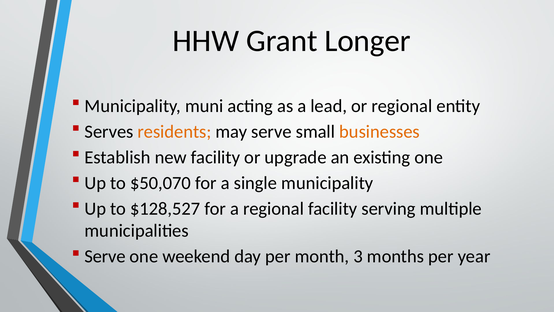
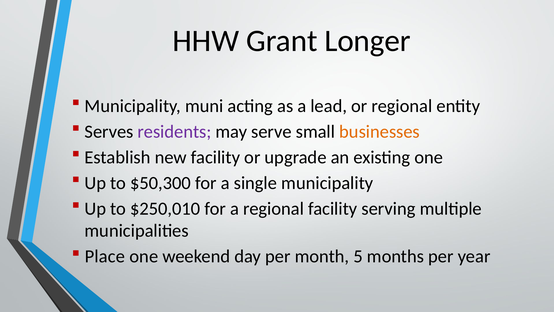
residents colour: orange -> purple
$50,070: $50,070 -> $50,300
$128,527: $128,527 -> $250,010
Serve at (105, 256): Serve -> Place
3: 3 -> 5
